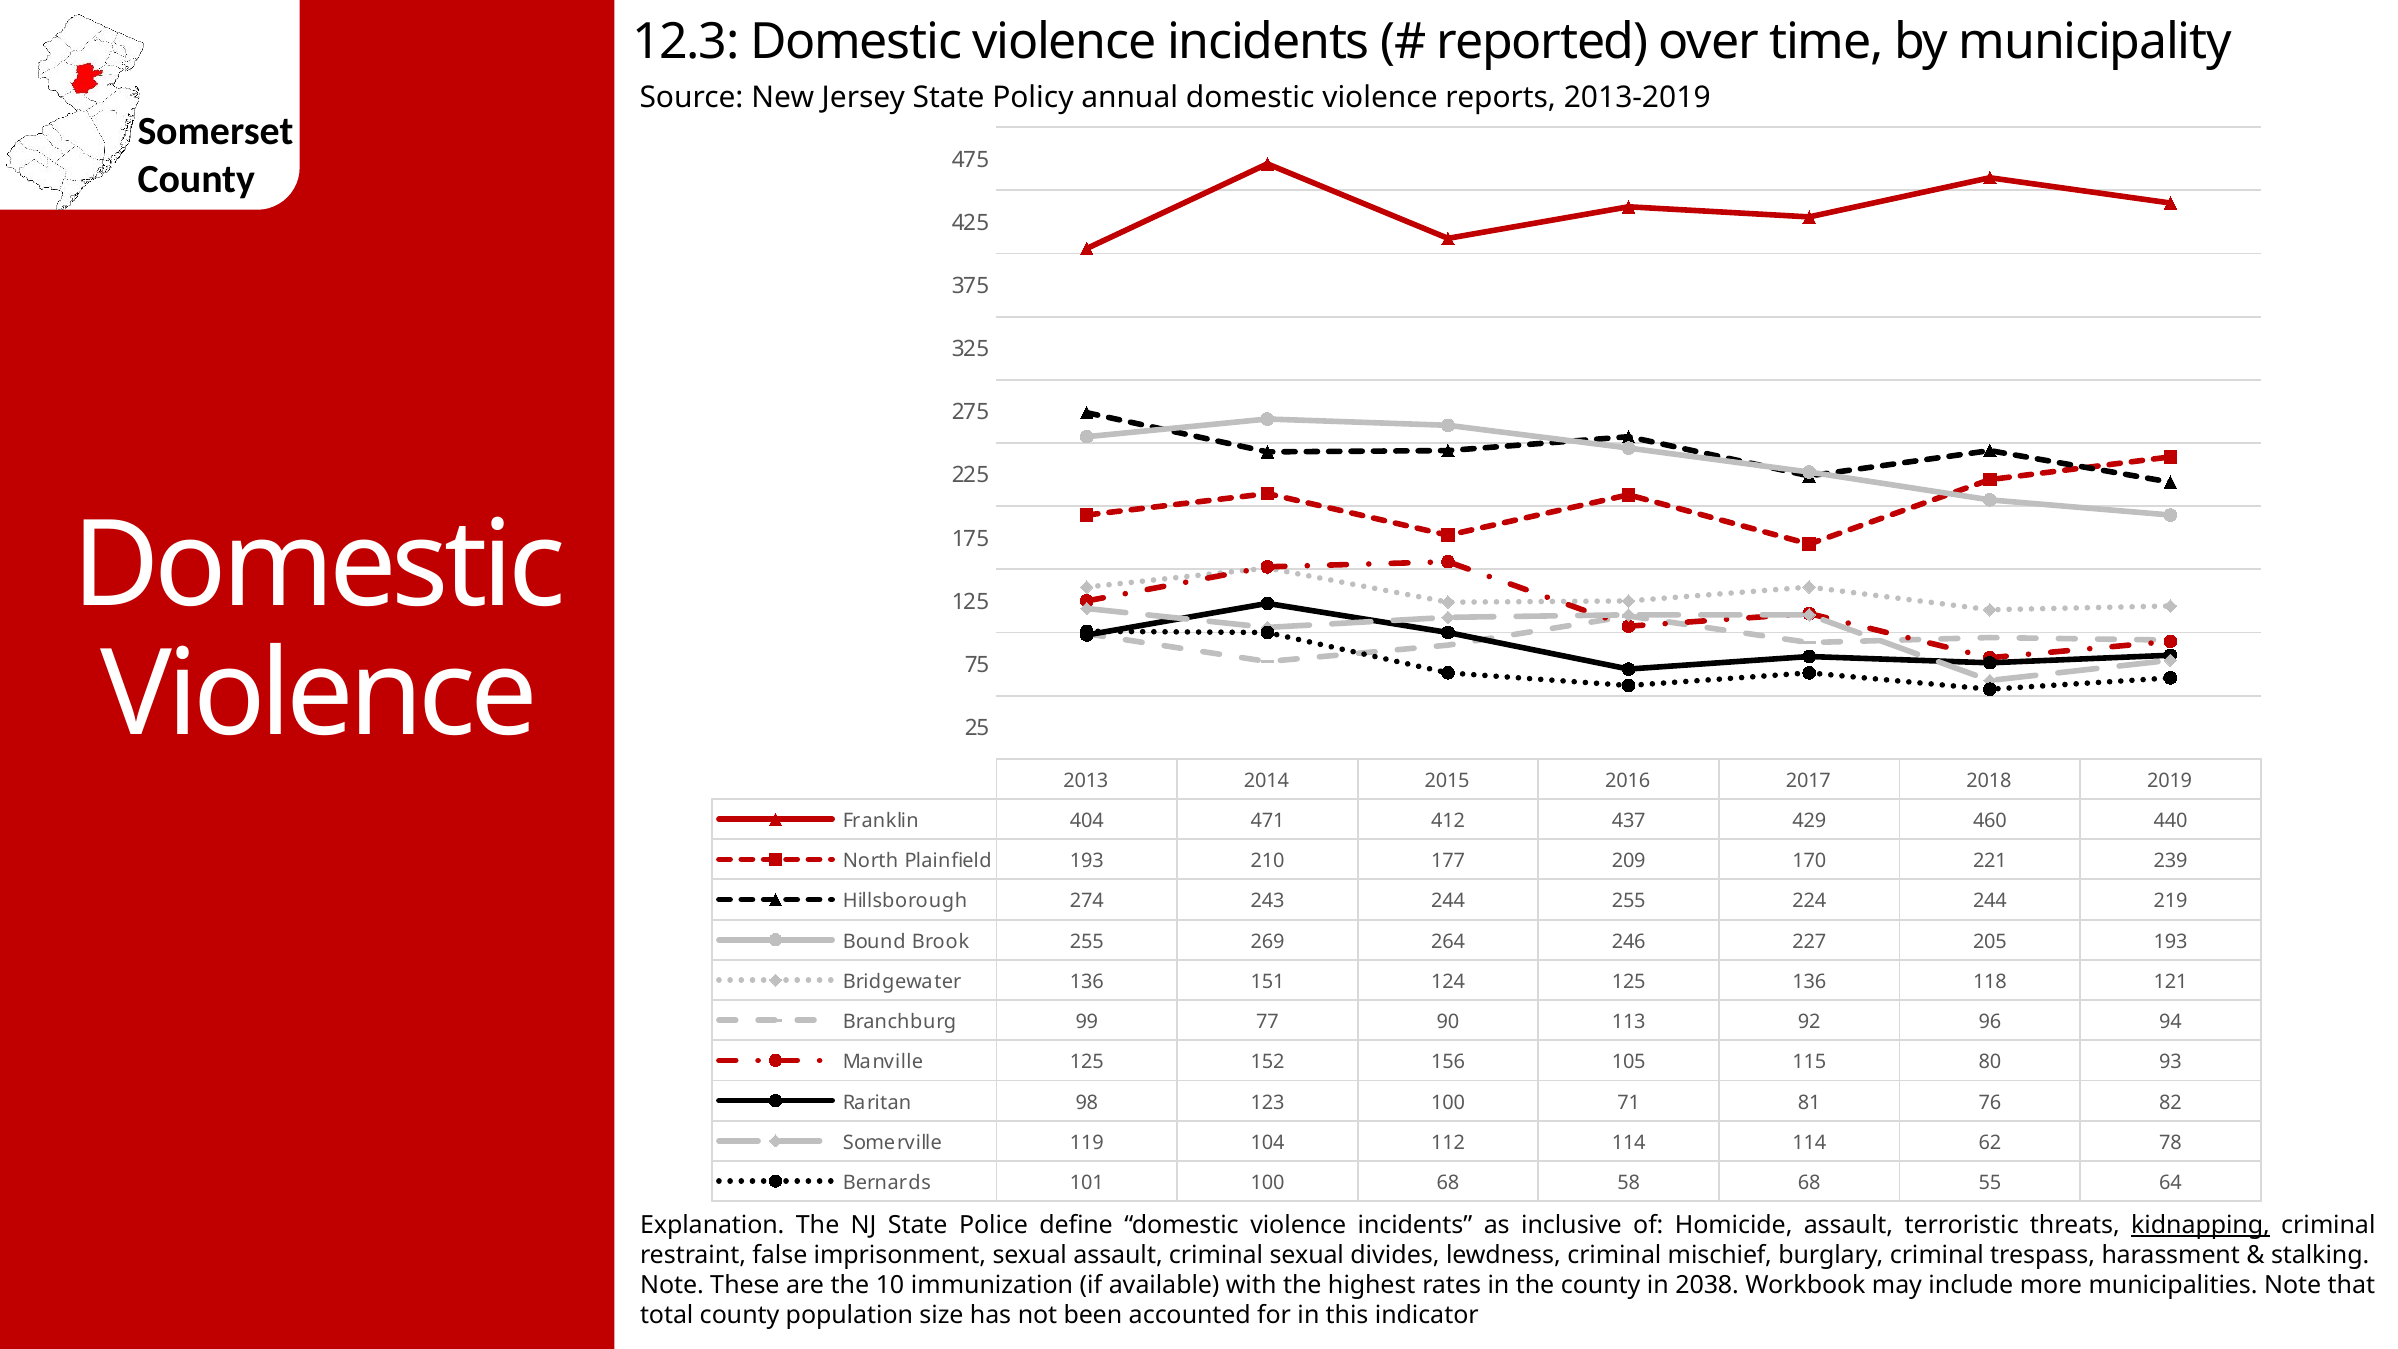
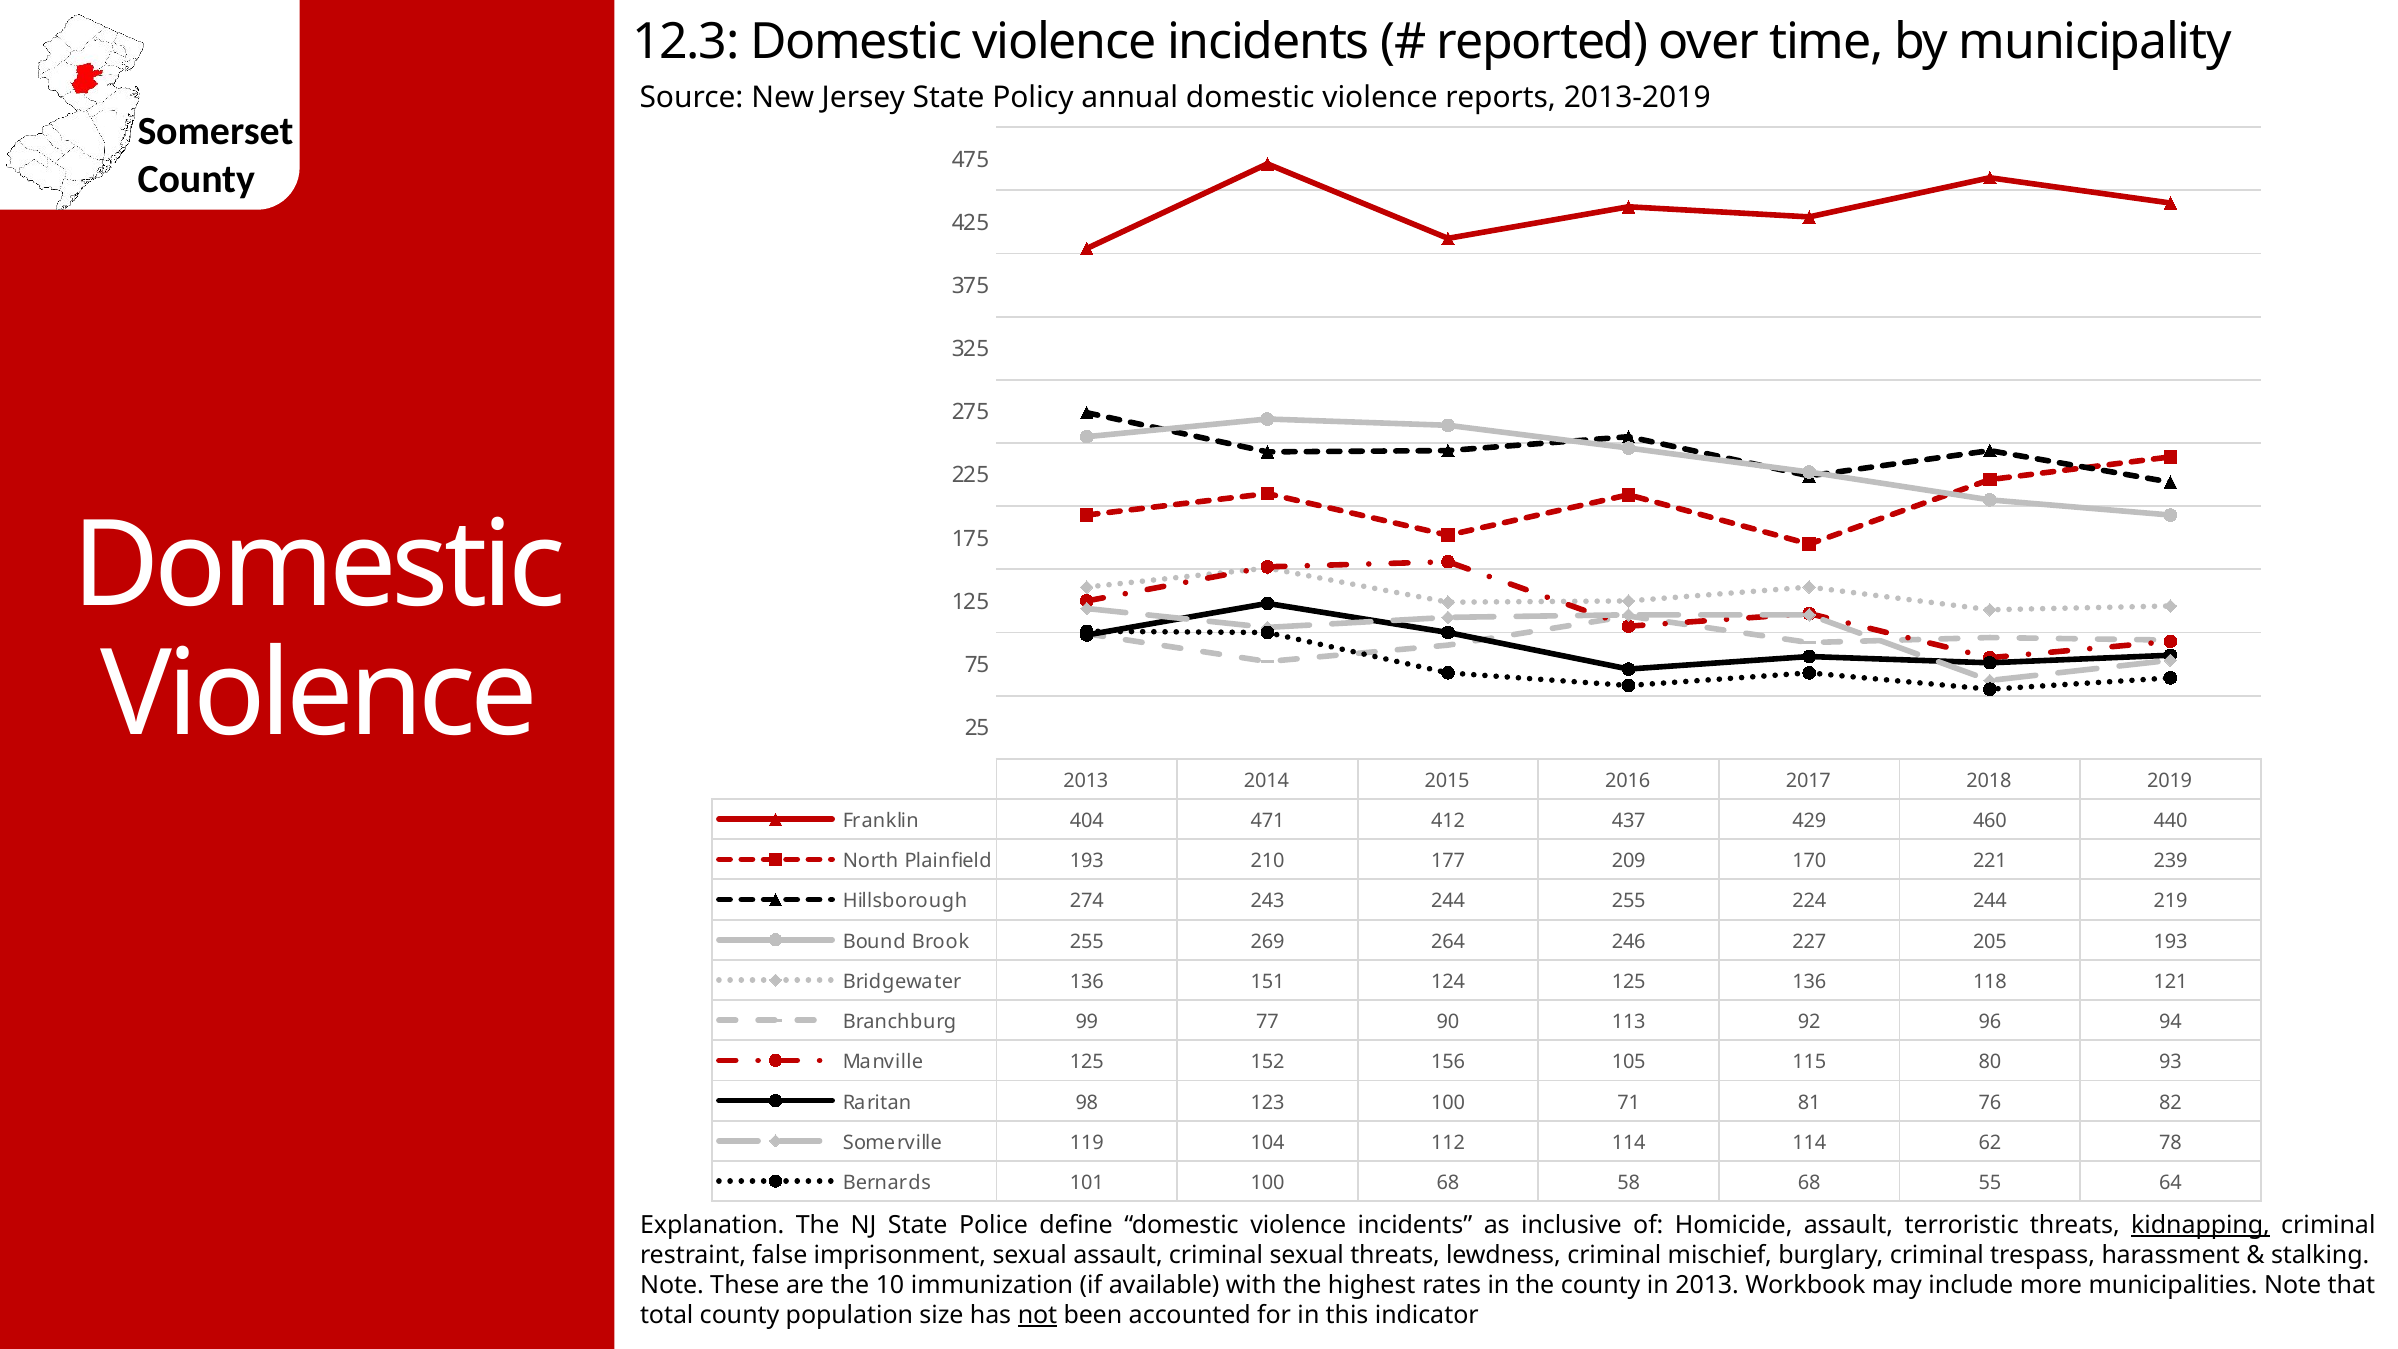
sexual divides: divides -> threats
in 2038: 2038 -> 2013
not underline: none -> present
